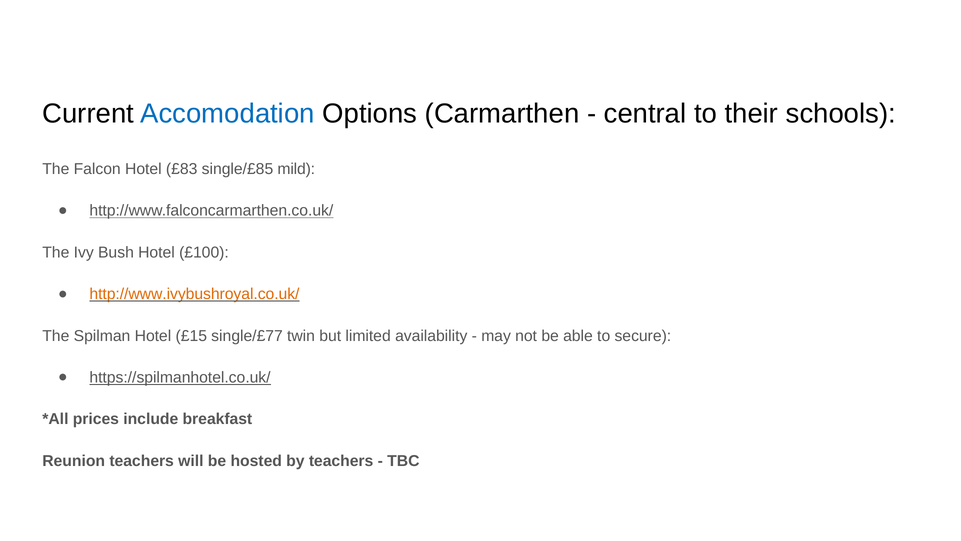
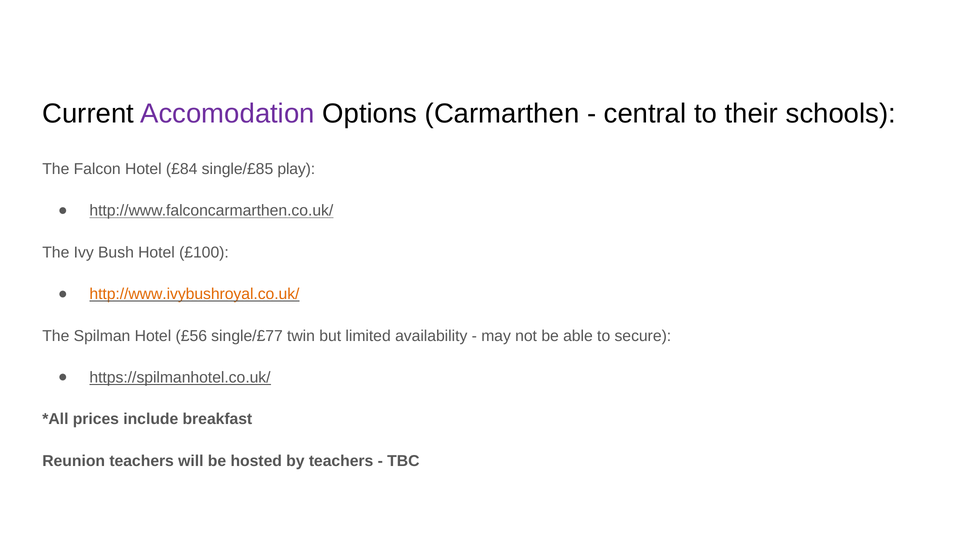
Accomodation colour: blue -> purple
£83: £83 -> £84
mild: mild -> play
£15: £15 -> £56
